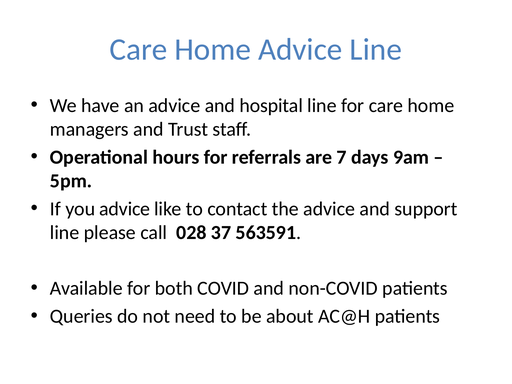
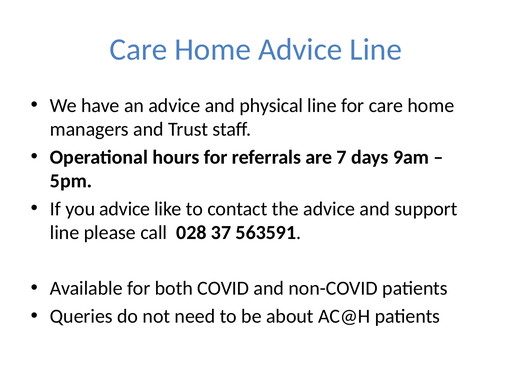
hospital: hospital -> physical
